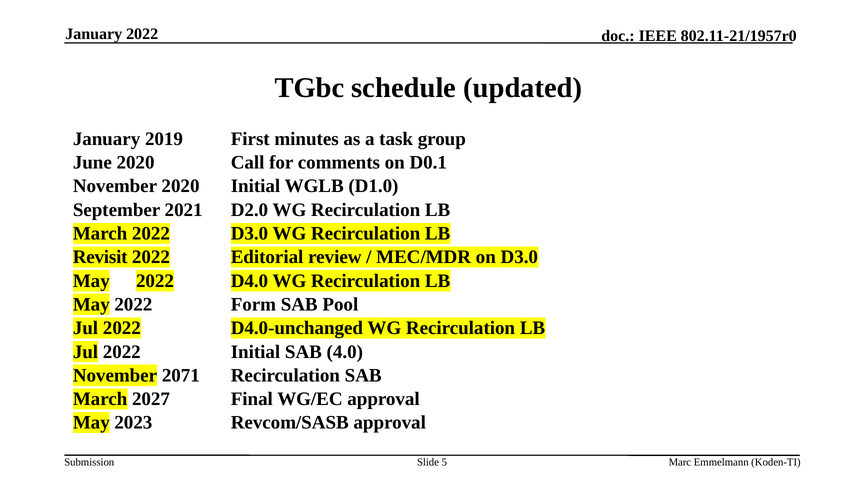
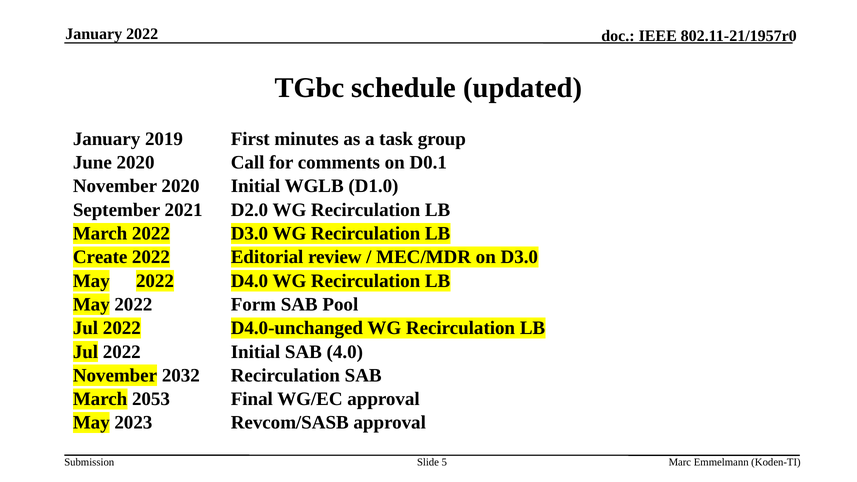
Revisit: Revisit -> Create
2071: 2071 -> 2032
2027: 2027 -> 2053
